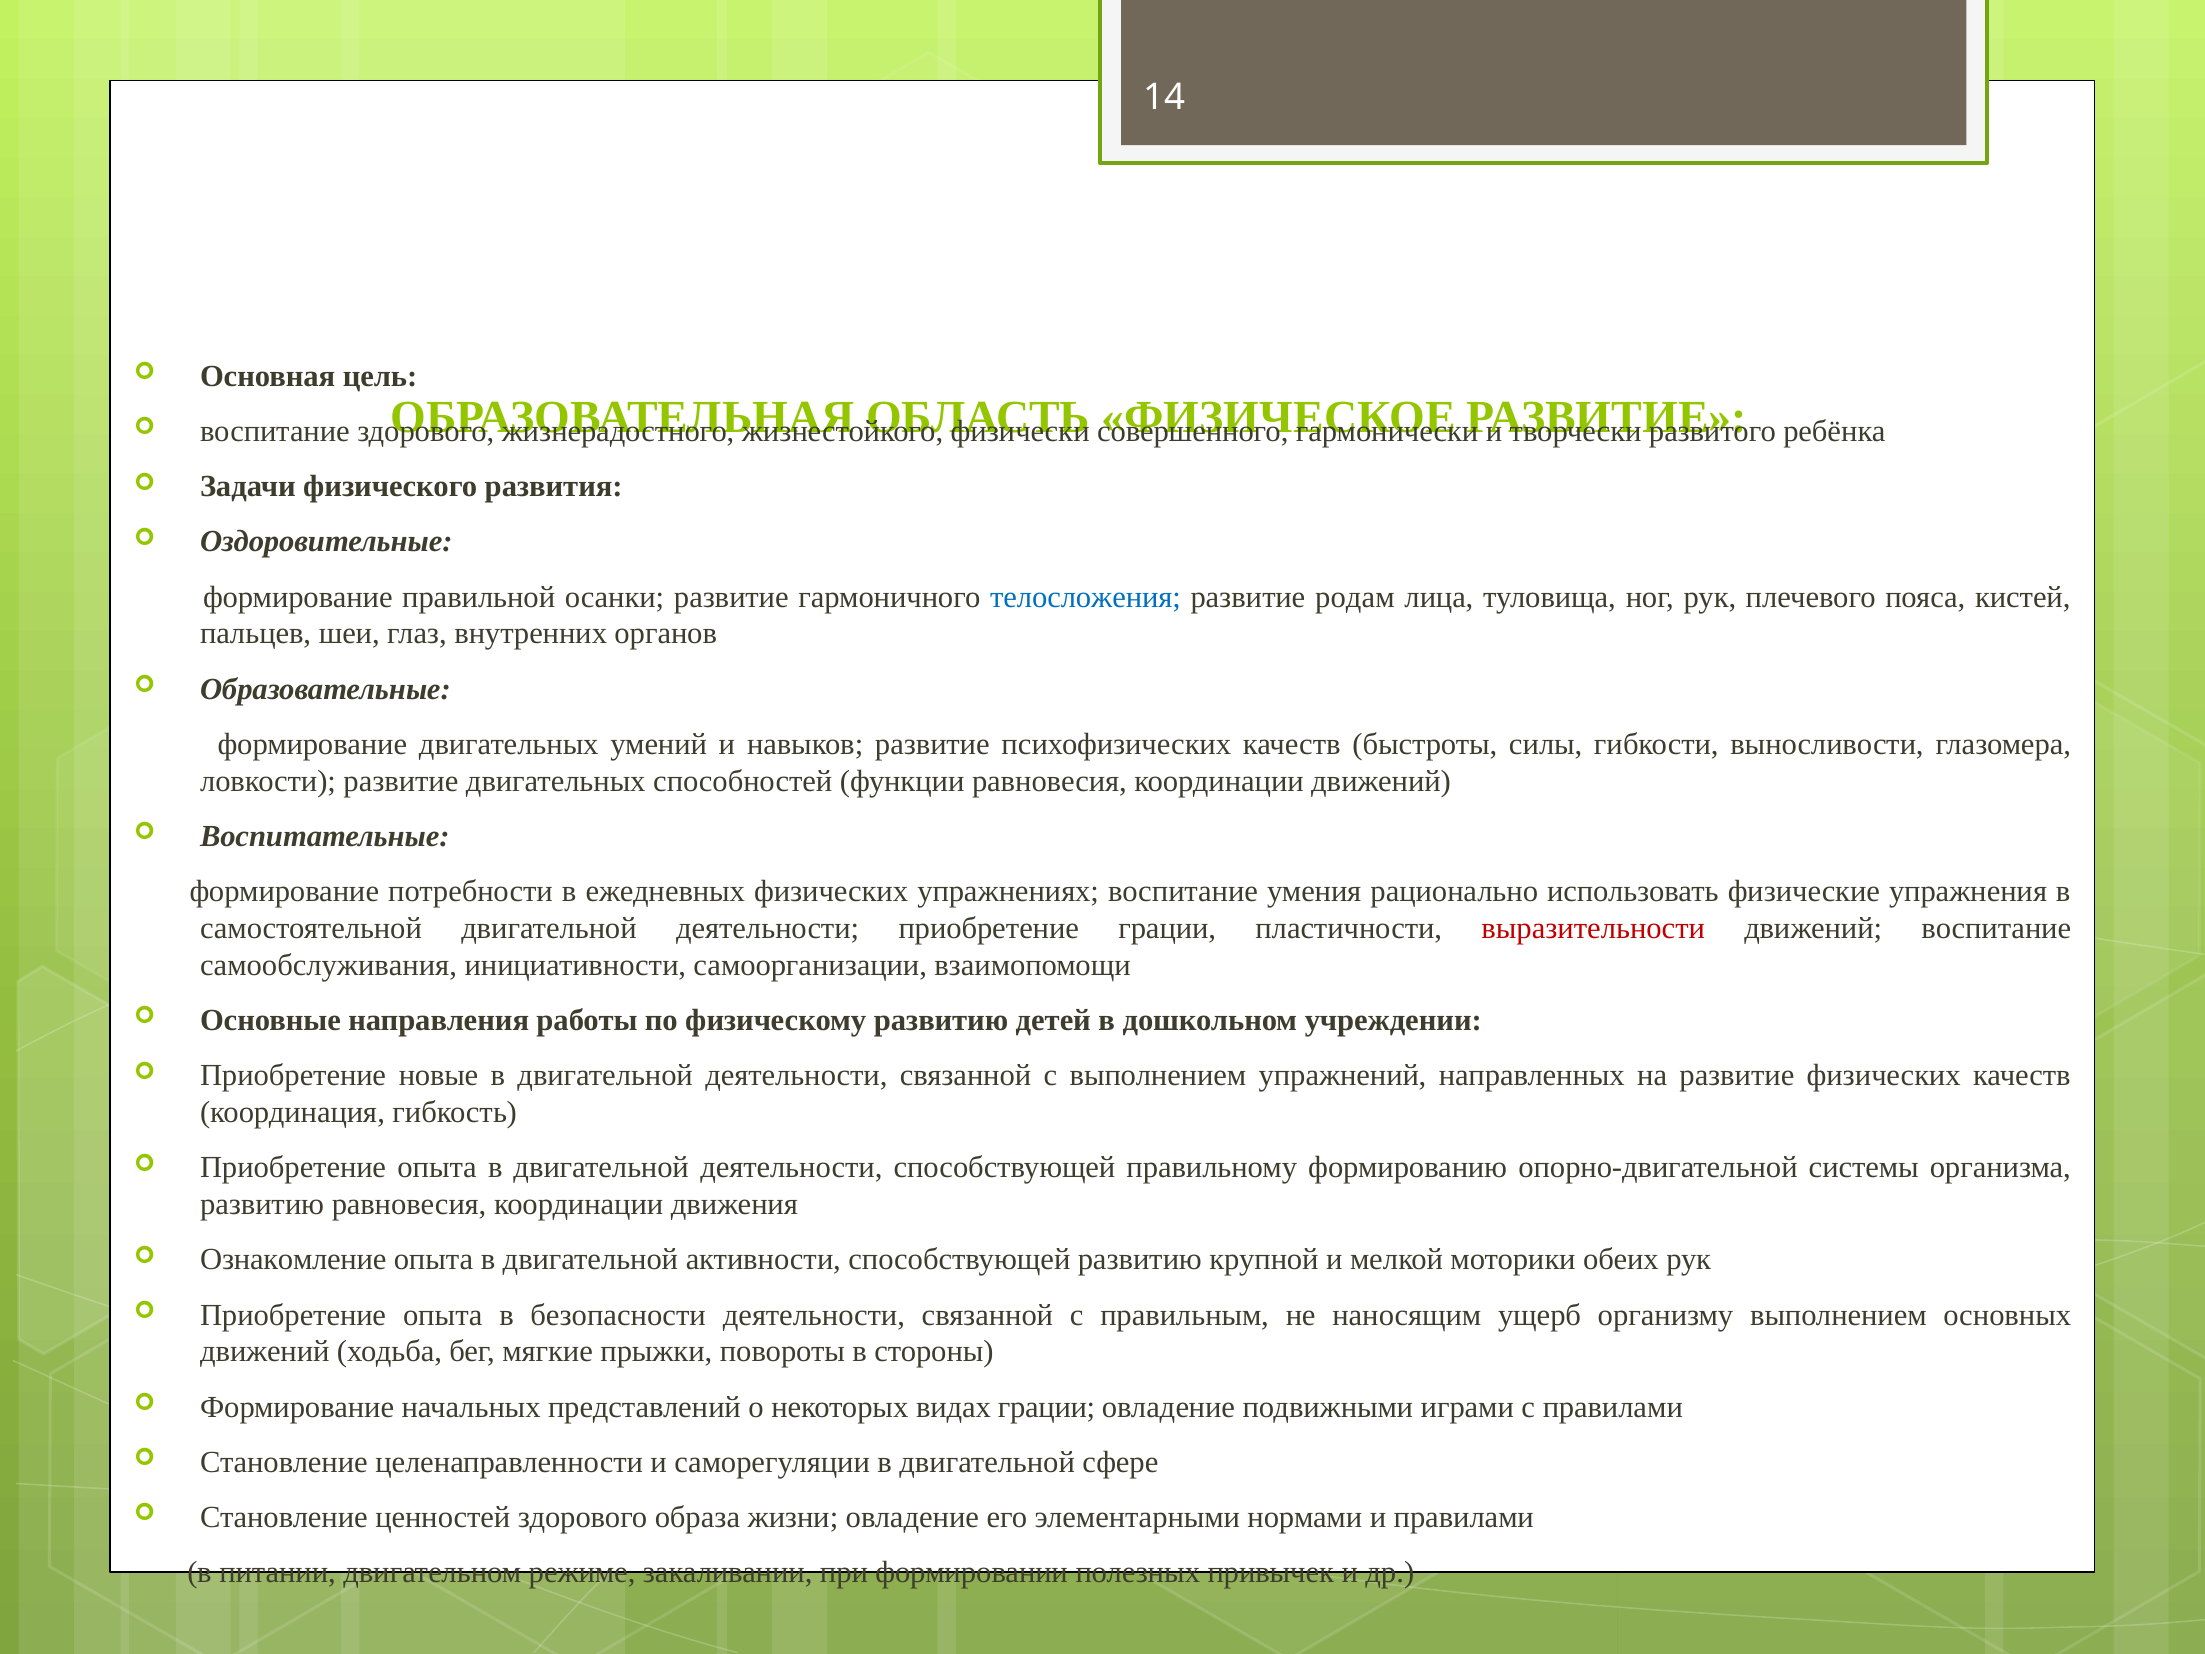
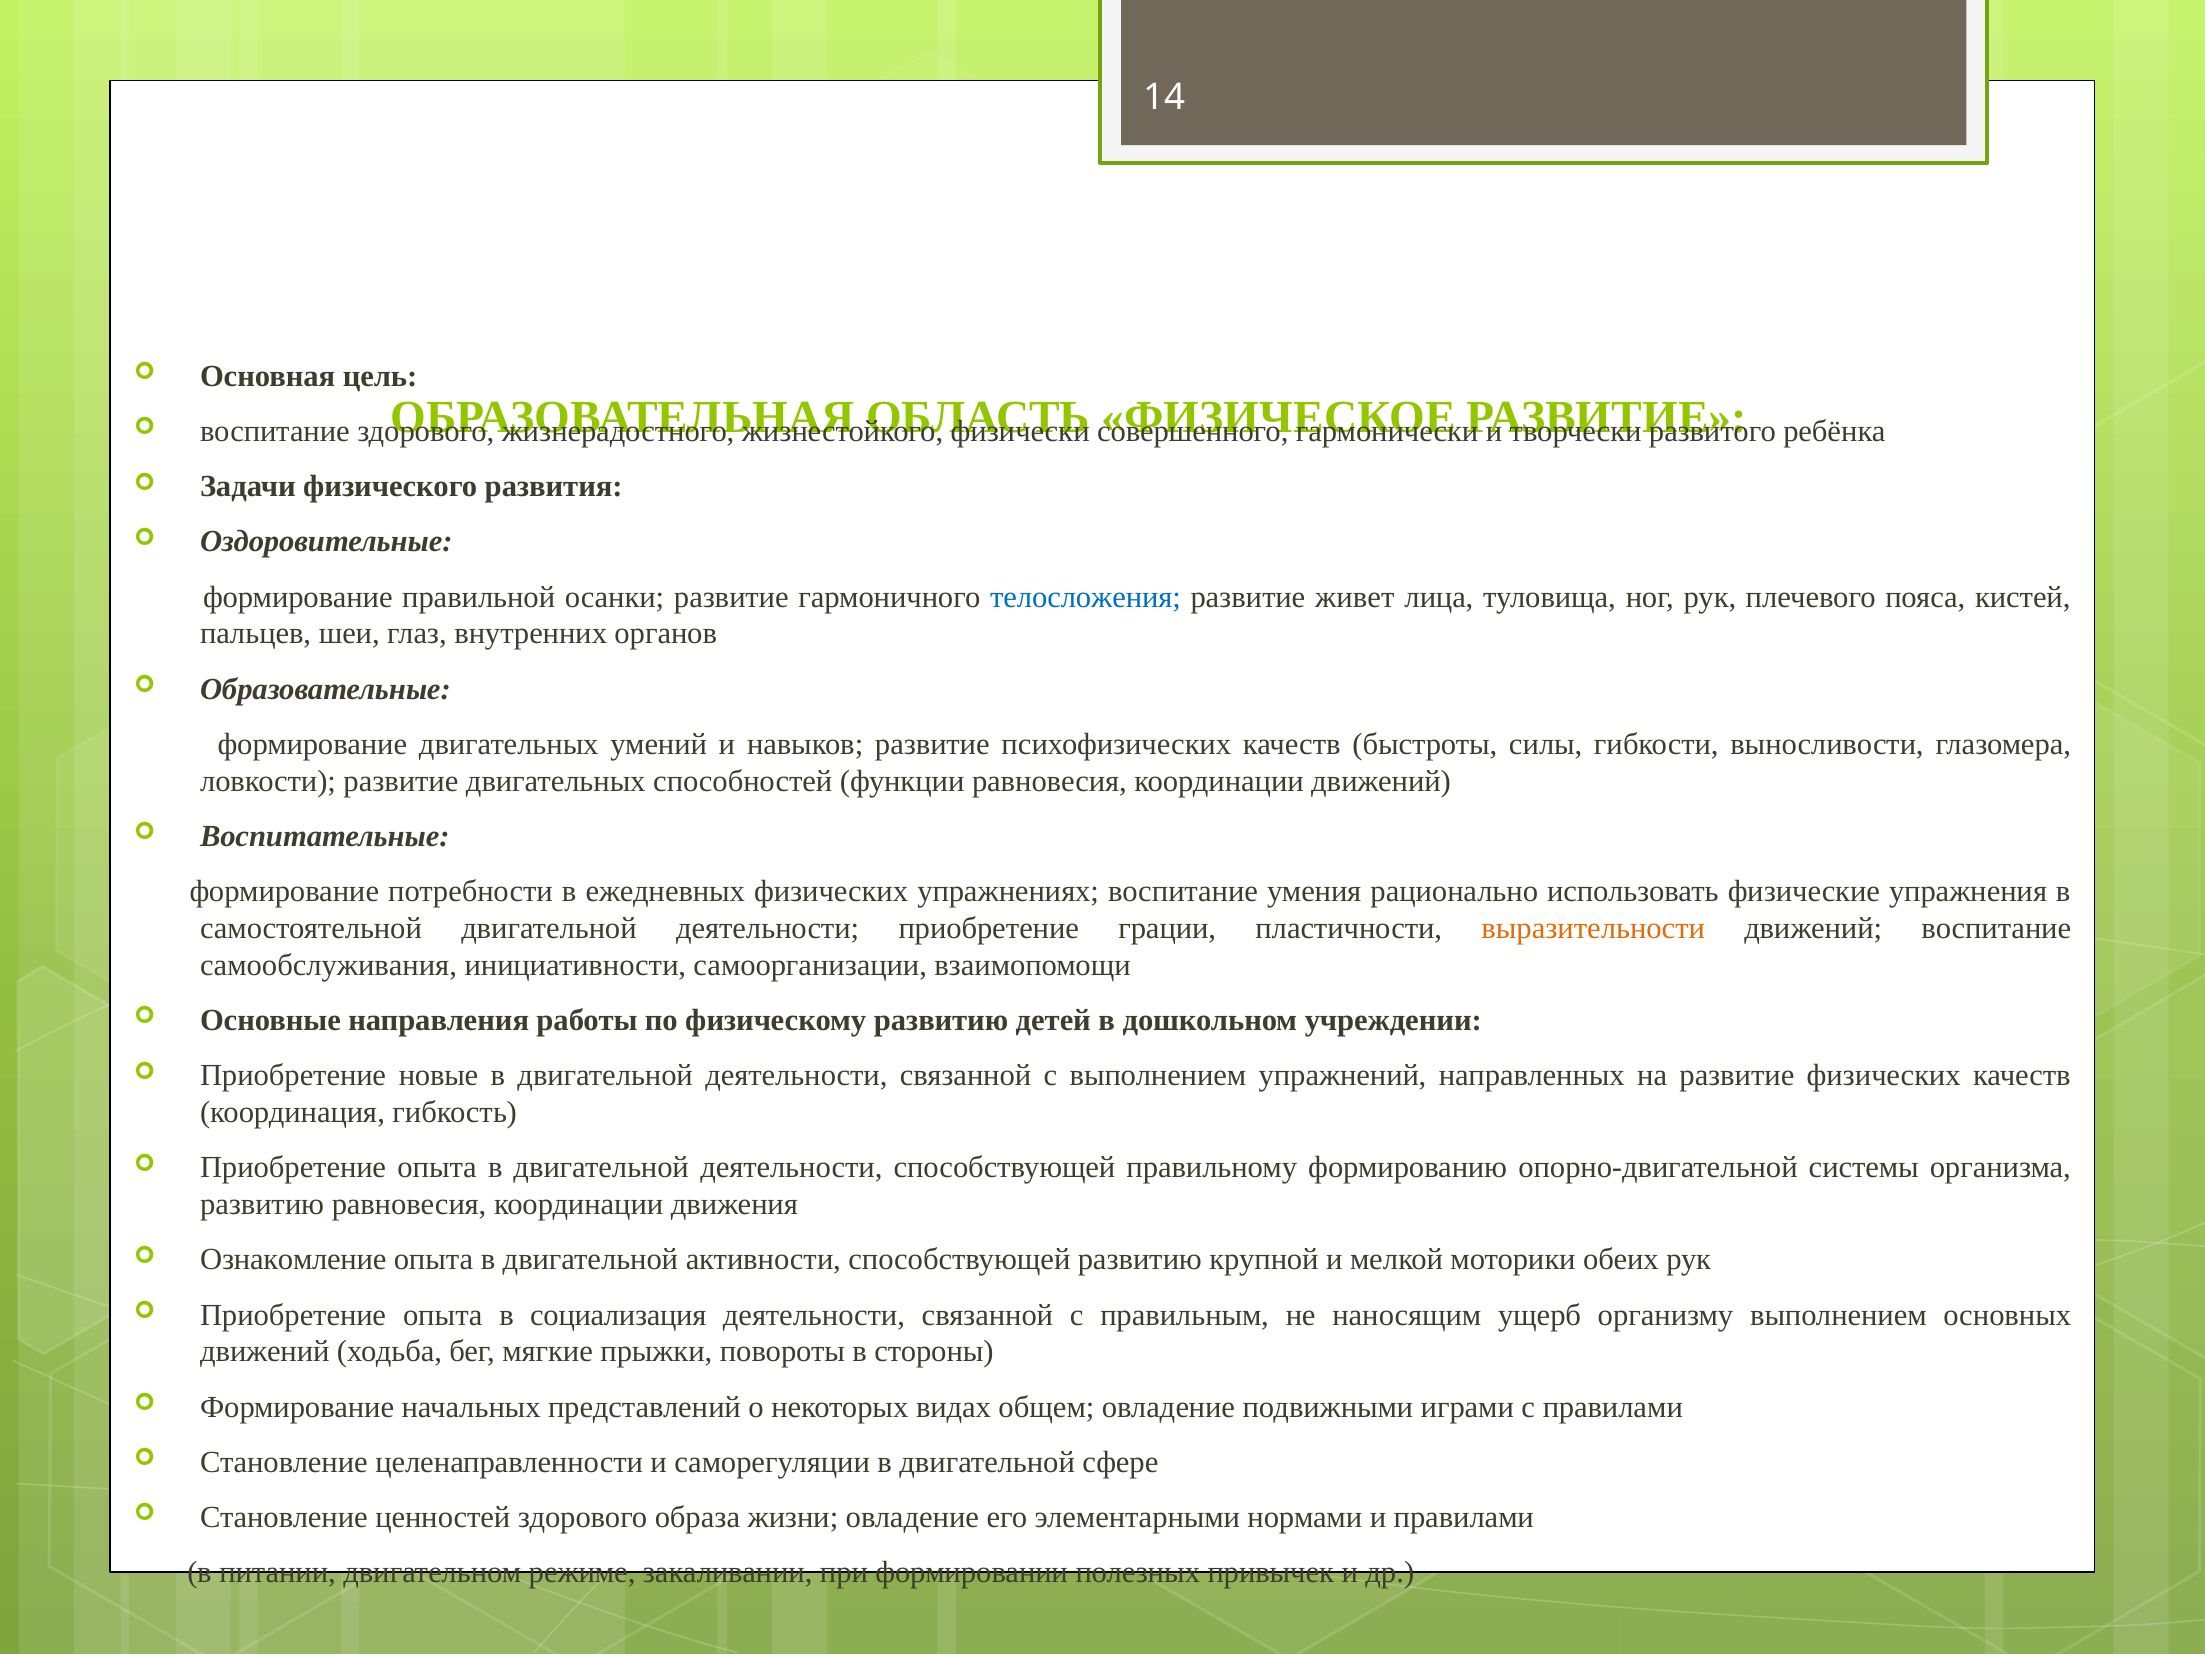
родам: родам -> живет
выразительности colour: red -> orange
безопасности: безопасности -> социализация
видах грации: грации -> общем
